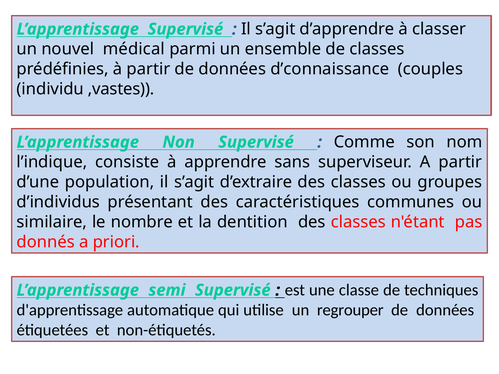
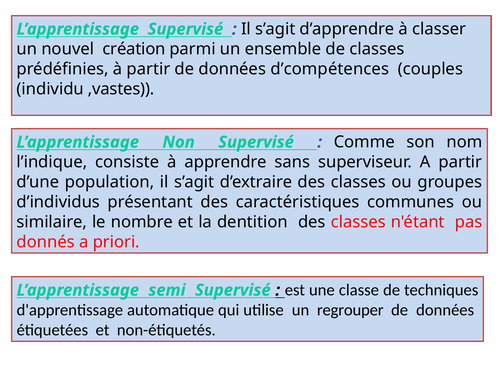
médical: médical -> création
d’connaissance: d’connaissance -> d’compétences
